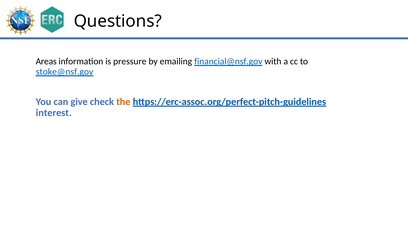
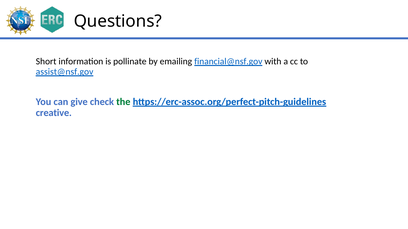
Areas: Areas -> Short
pressure: pressure -> pollinate
stoke@nsf.gov: stoke@nsf.gov -> assist@nsf.gov
the colour: orange -> green
interest: interest -> creative
